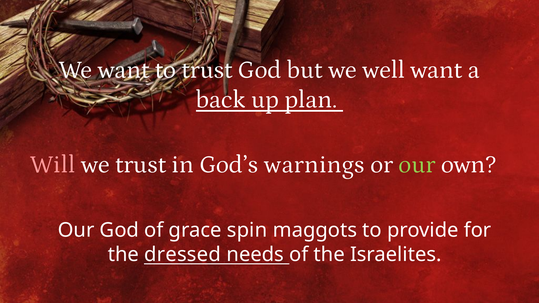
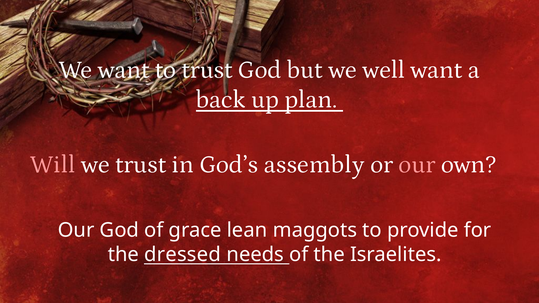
warnings: warnings -> assembly
our at (417, 164) colour: light green -> pink
spin: spin -> lean
